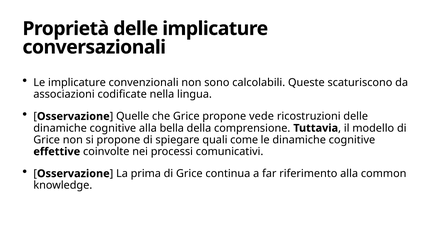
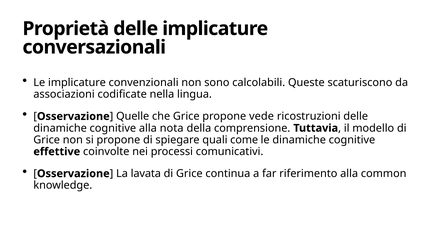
bella: bella -> nota
prima: prima -> lavata
